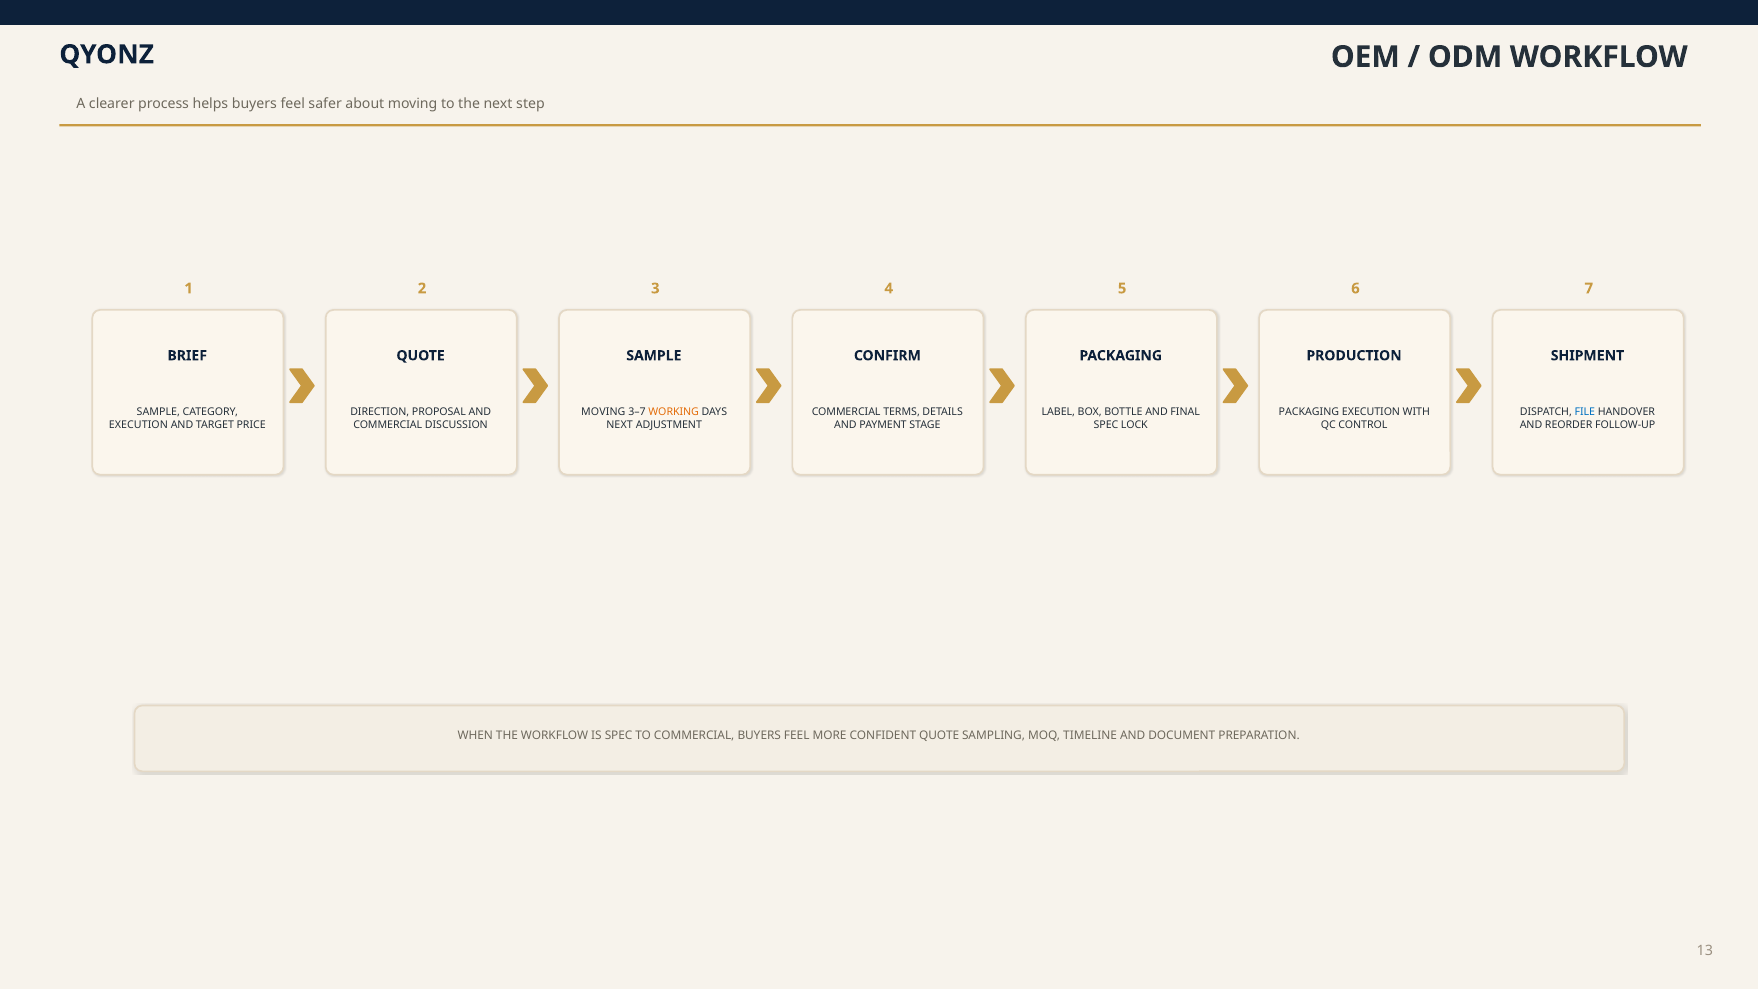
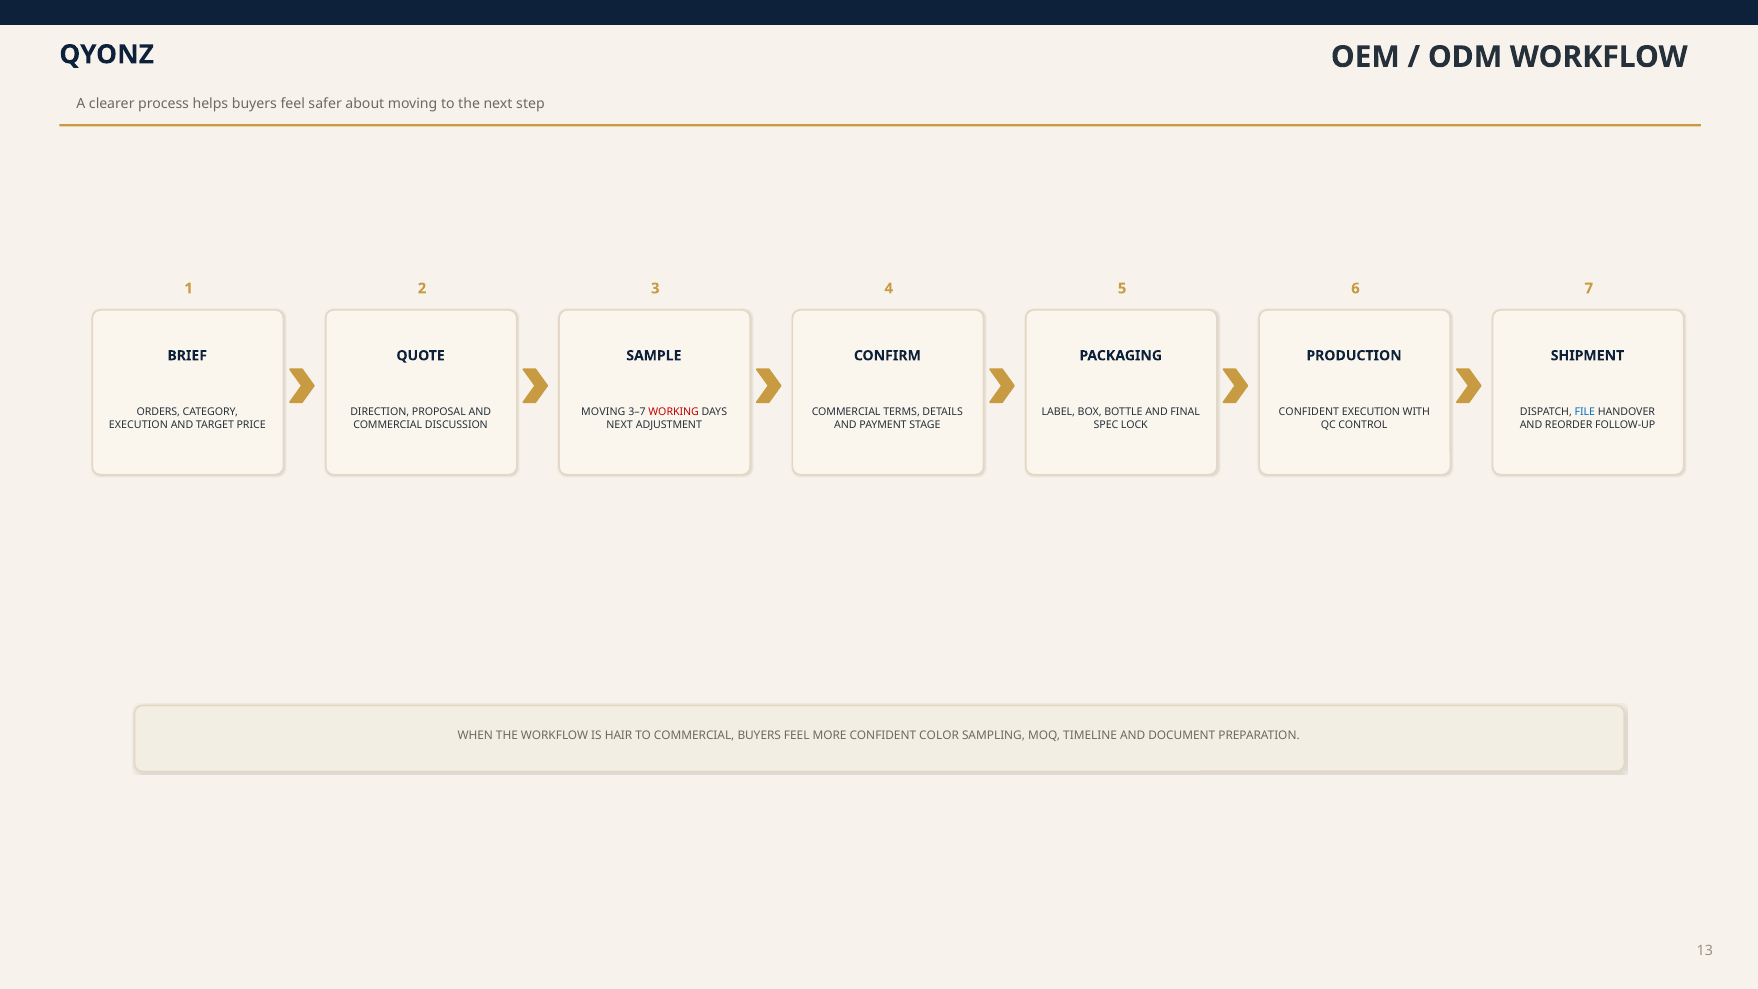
SAMPLE at (158, 412): SAMPLE -> ORDERS
WORKING colour: orange -> red
PACKAGING at (1309, 412): PACKAGING -> CONFIDENT
IS SPEC: SPEC -> HAIR
CONFIDENT QUOTE: QUOTE -> COLOR
